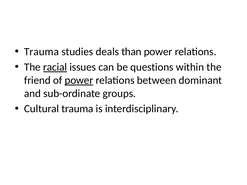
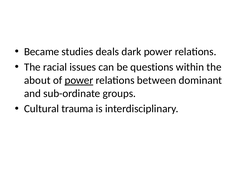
Trauma at (42, 52): Trauma -> Became
than: than -> dark
racial underline: present -> none
friend: friend -> about
